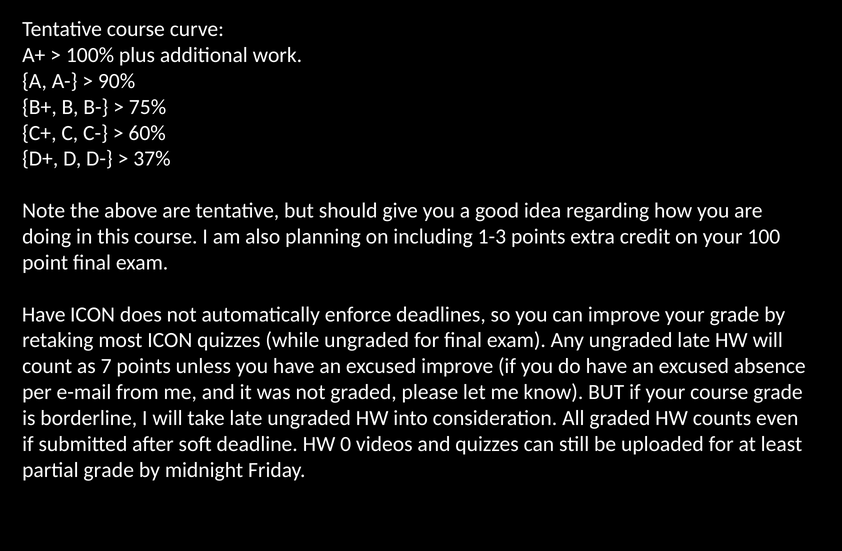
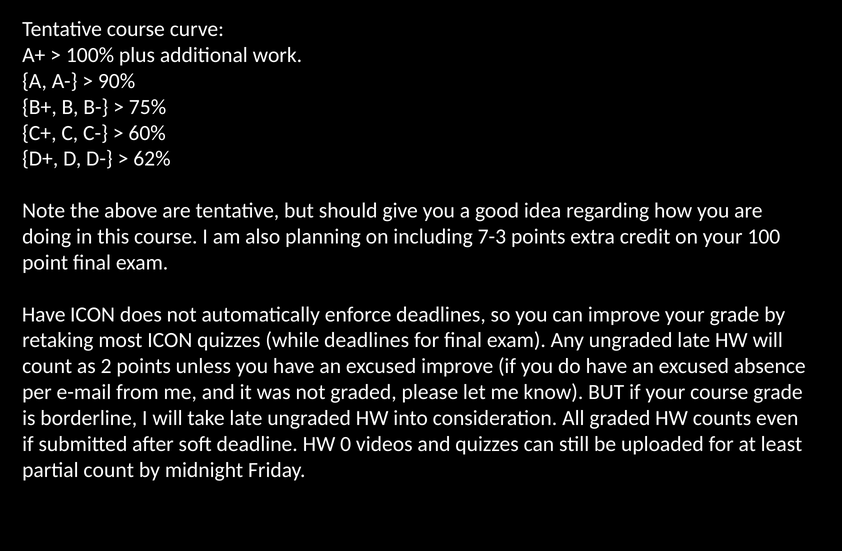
37%: 37% -> 62%
1-3: 1-3 -> 7-3
while ungraded: ungraded -> deadlines
7: 7 -> 2
partial grade: grade -> count
